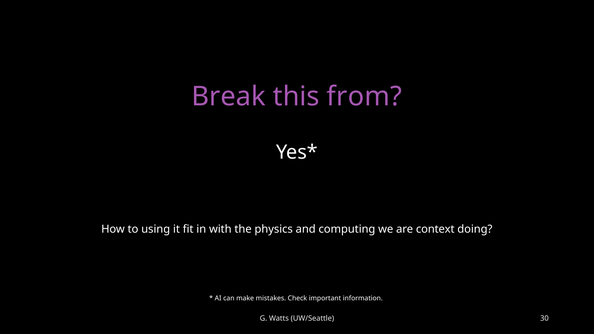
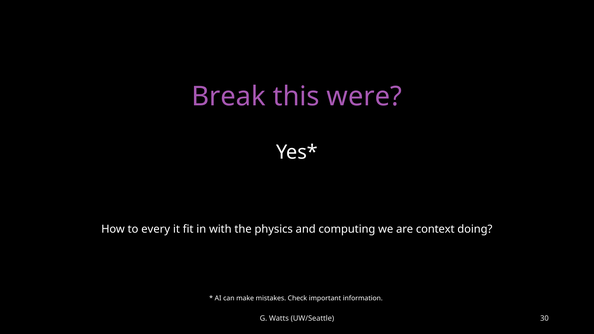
from: from -> were
using: using -> every
